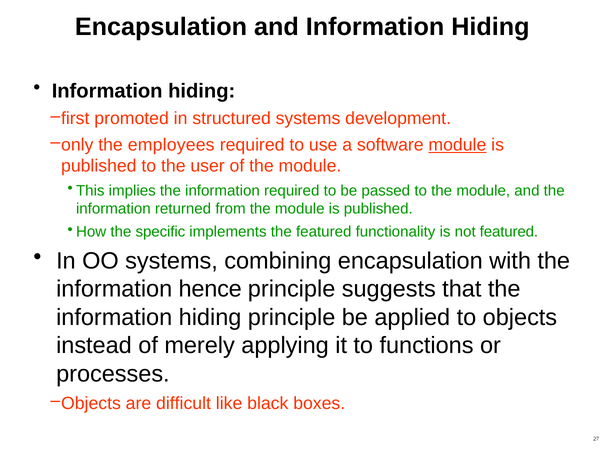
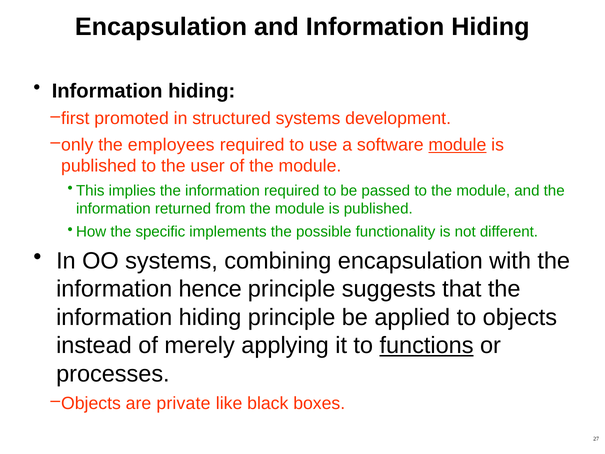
the featured: featured -> possible
not featured: featured -> different
functions underline: none -> present
difficult: difficult -> private
